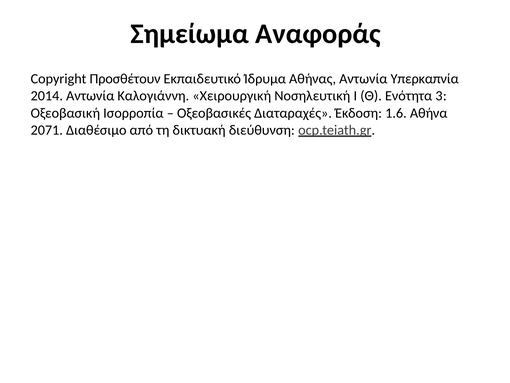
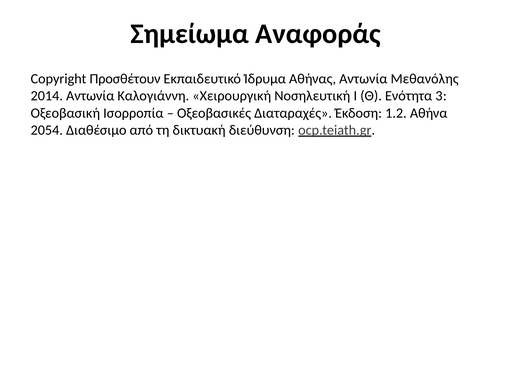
Υπερκαπνία: Υπερκαπνία -> Μεθανόλης
1.6: 1.6 -> 1.2
2071: 2071 -> 2054
